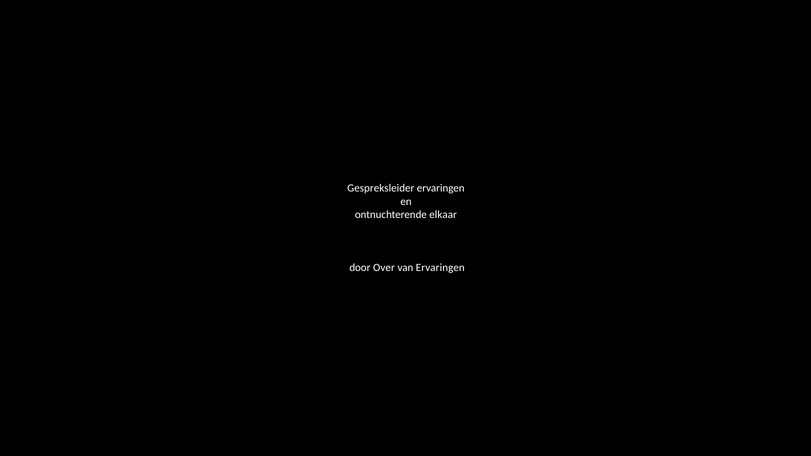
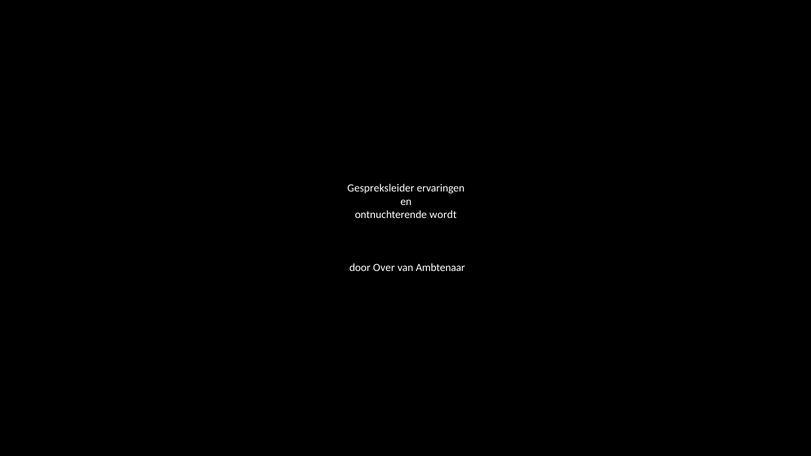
elkaar: elkaar -> wordt
van Ervaringen: Ervaringen -> Ambtenaar
